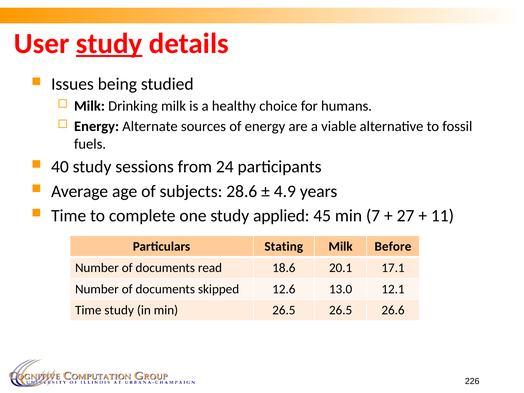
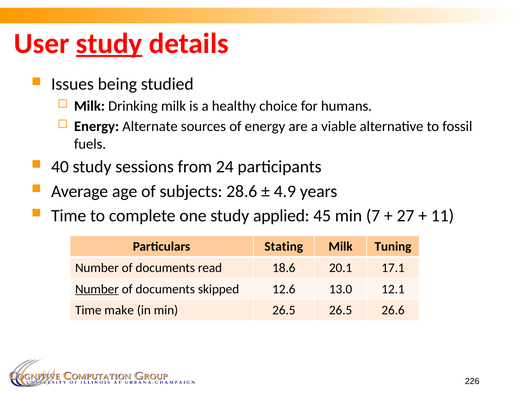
Before: Before -> Tuning
Number at (97, 289) underline: none -> present
Time study: study -> make
